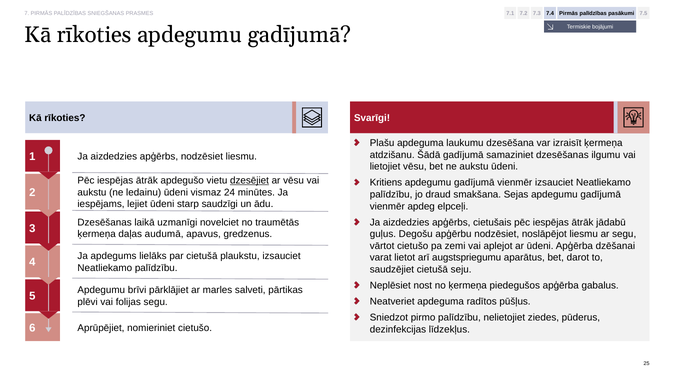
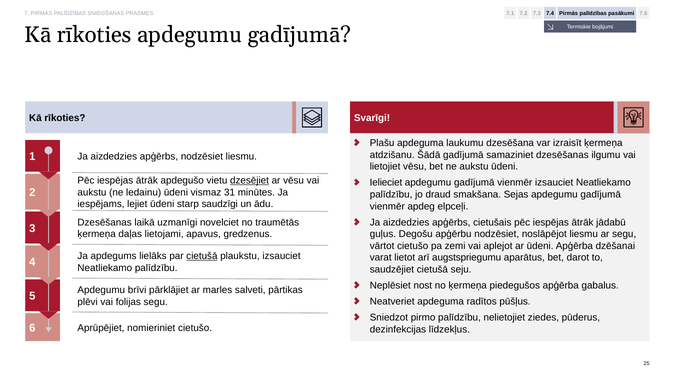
Kritiens: Kritiens -> Ielieciet
24: 24 -> 31
audumā: audumā -> lietojami
cietušā at (202, 256) underline: none -> present
